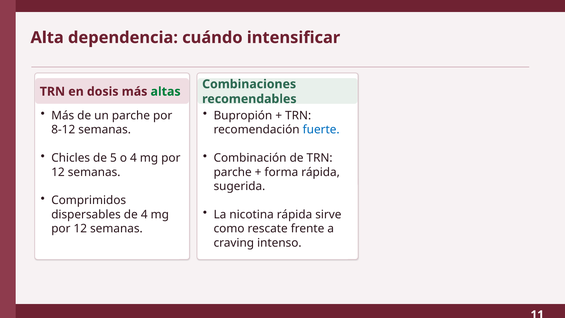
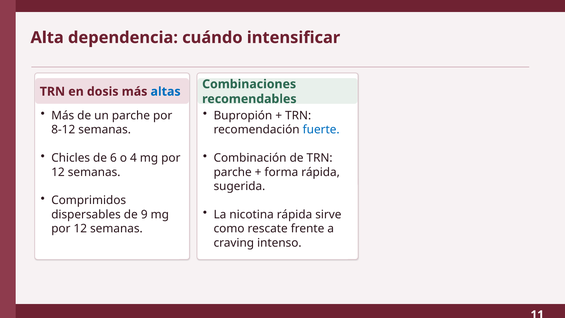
altas colour: green -> blue
5: 5 -> 6
de 4: 4 -> 9
